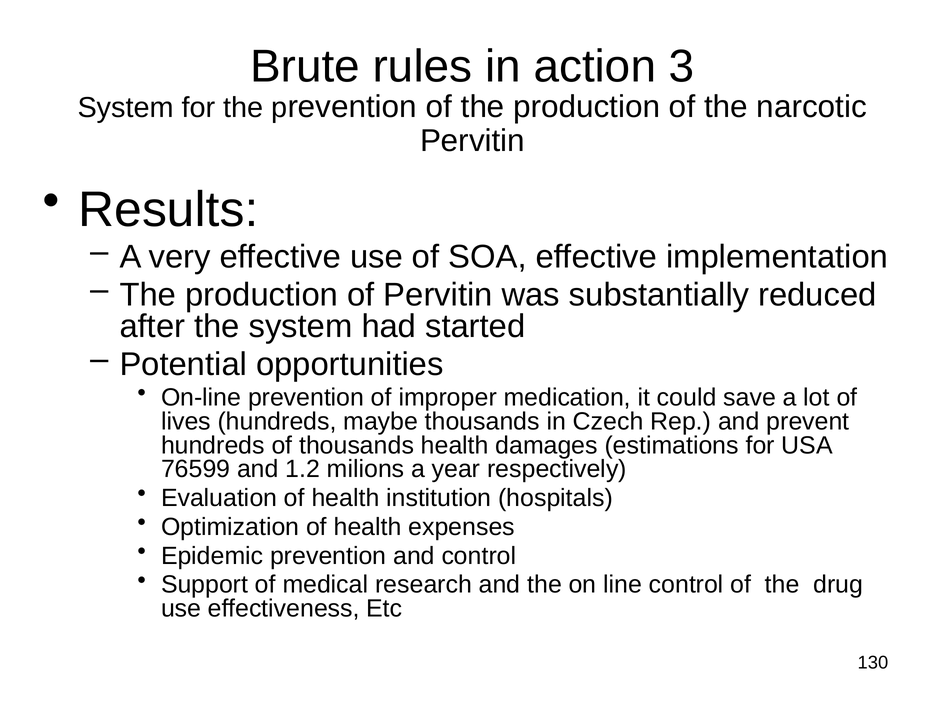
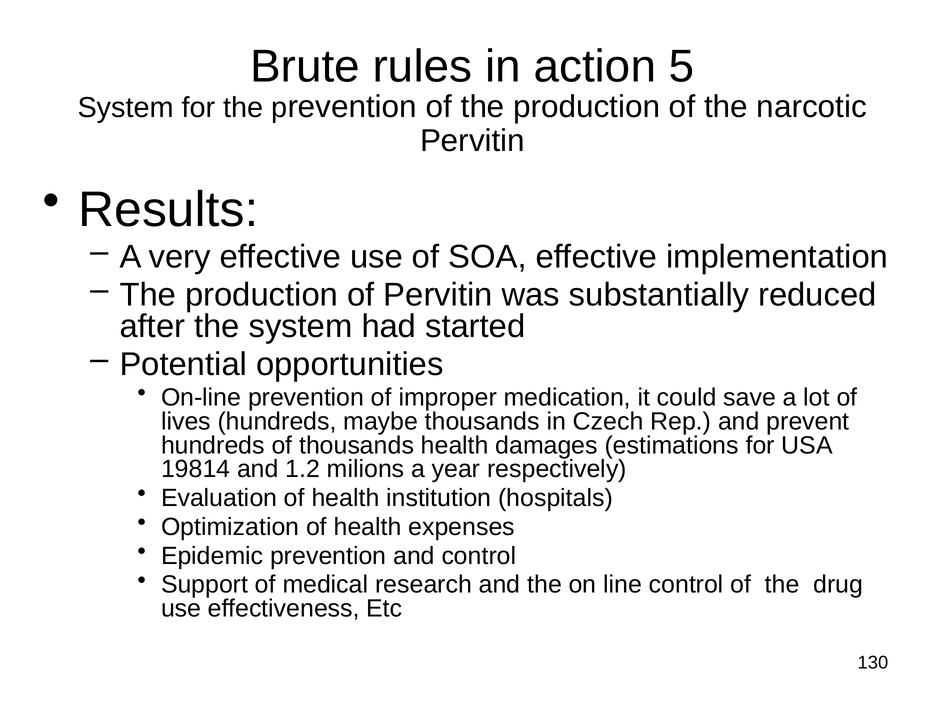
3: 3 -> 5
76599: 76599 -> 19814
